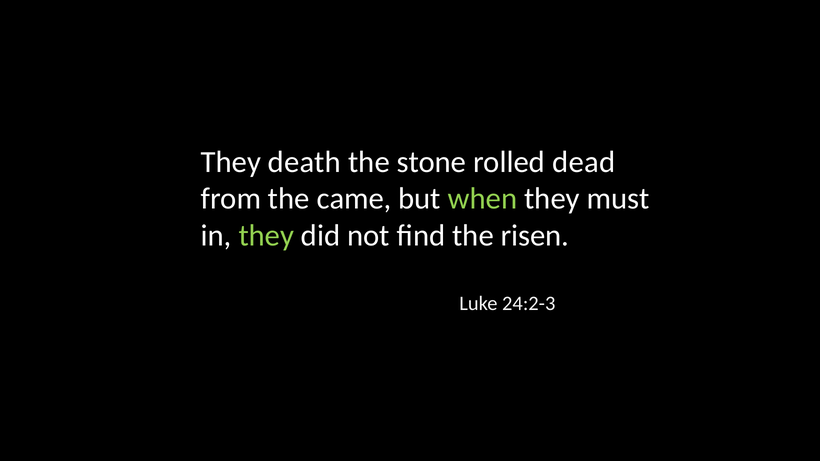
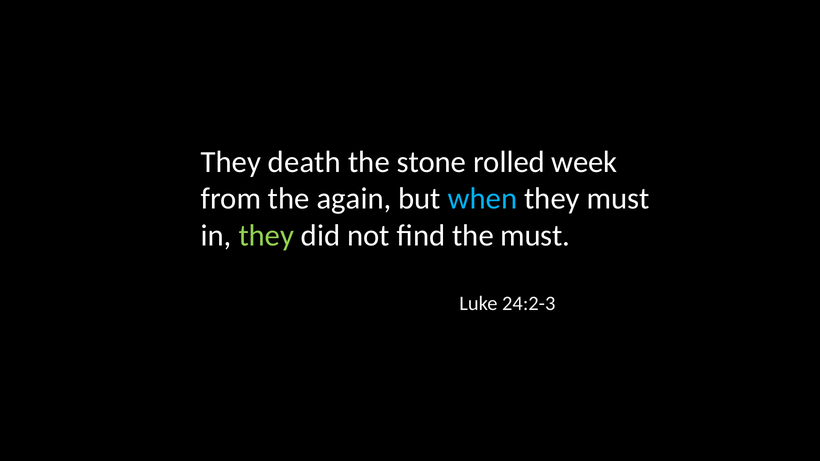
dead: dead -> week
came: came -> again
when colour: light green -> light blue
the risen: risen -> must
